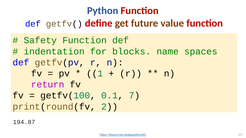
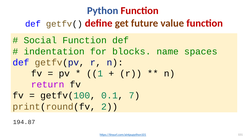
Safety: Safety -> Social
